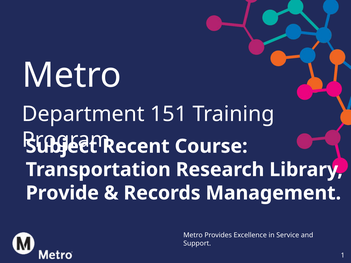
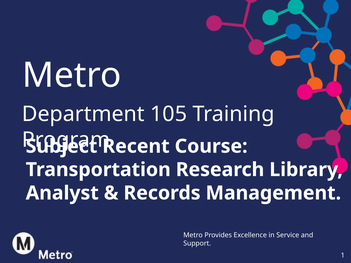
151: 151 -> 105
Provide: Provide -> Analyst
